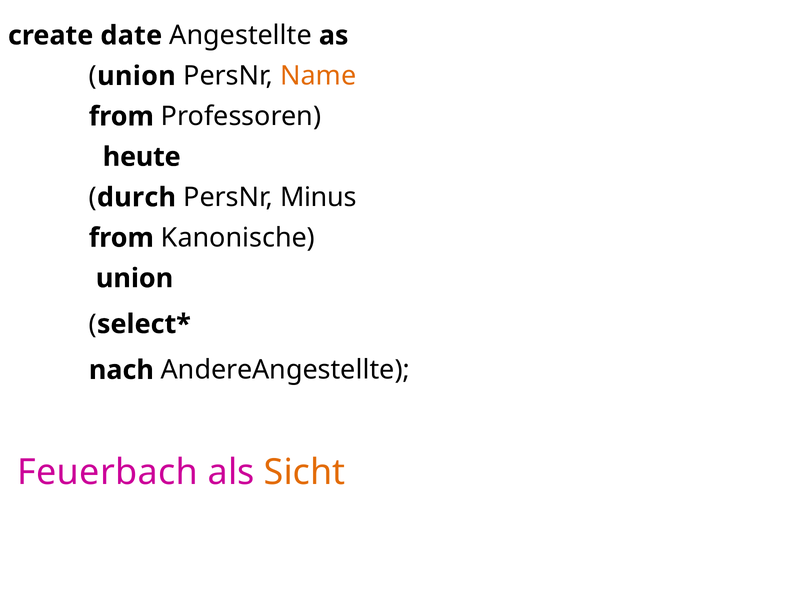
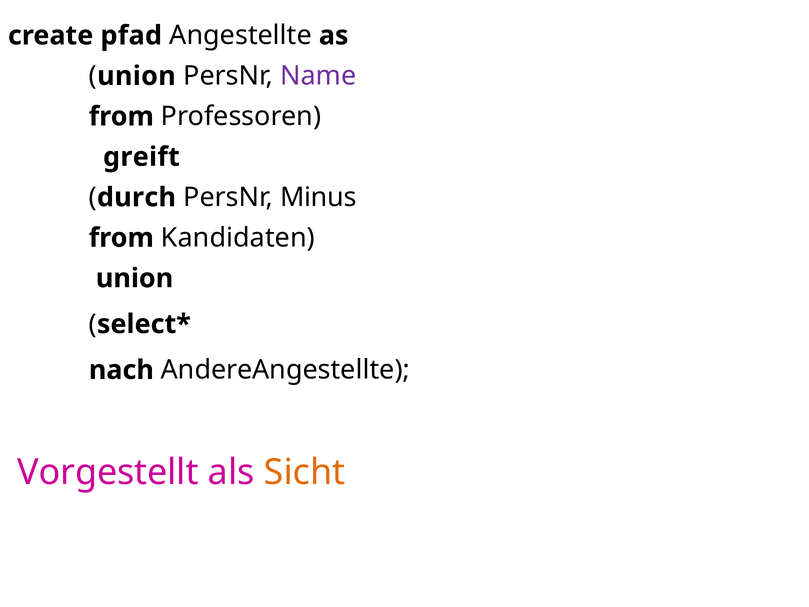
date: date -> pfad
Name colour: orange -> purple
heute: heute -> greift
Kanonische: Kanonische -> Kandidaten
Feuerbach: Feuerbach -> Vorgestellt
